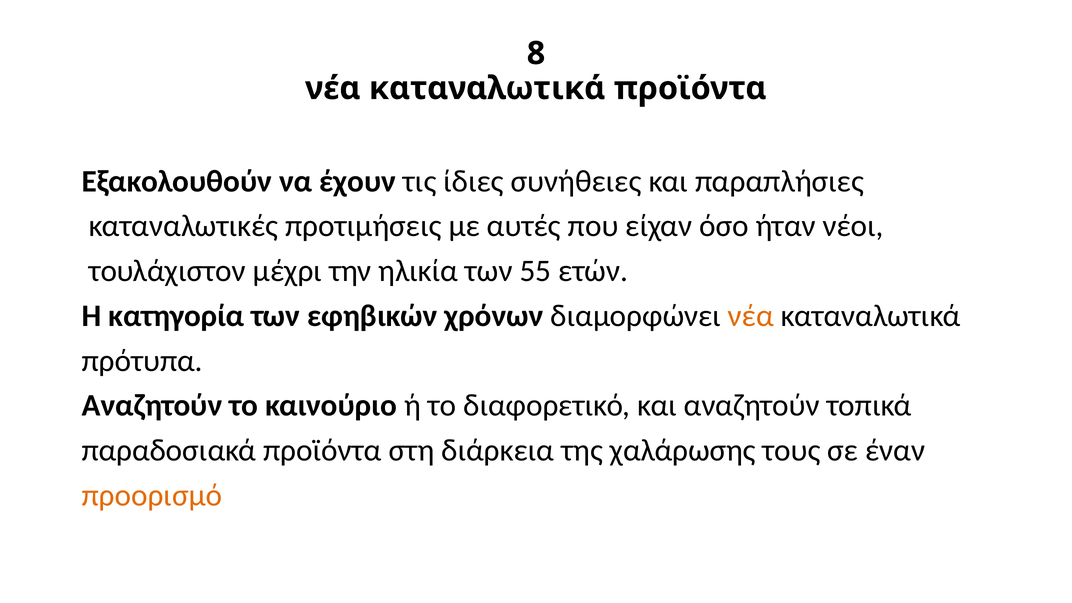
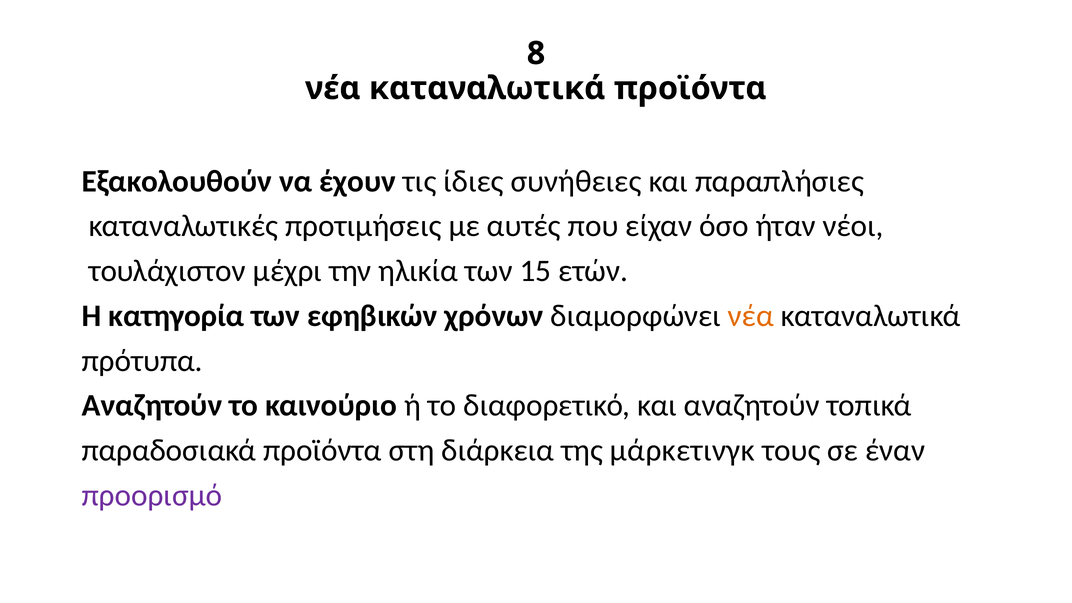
55: 55 -> 15
χαλάρωσης: χαλάρωσης -> μάρκετινγκ
προορισμό colour: orange -> purple
